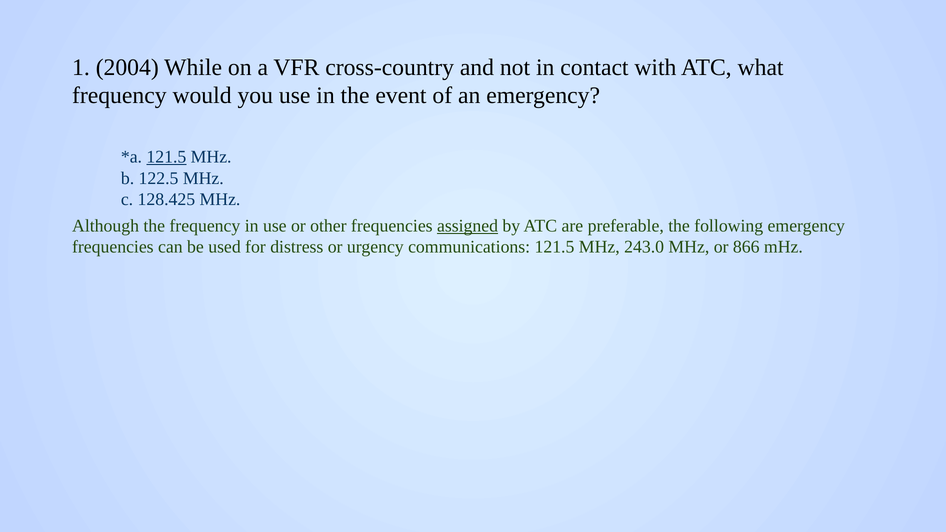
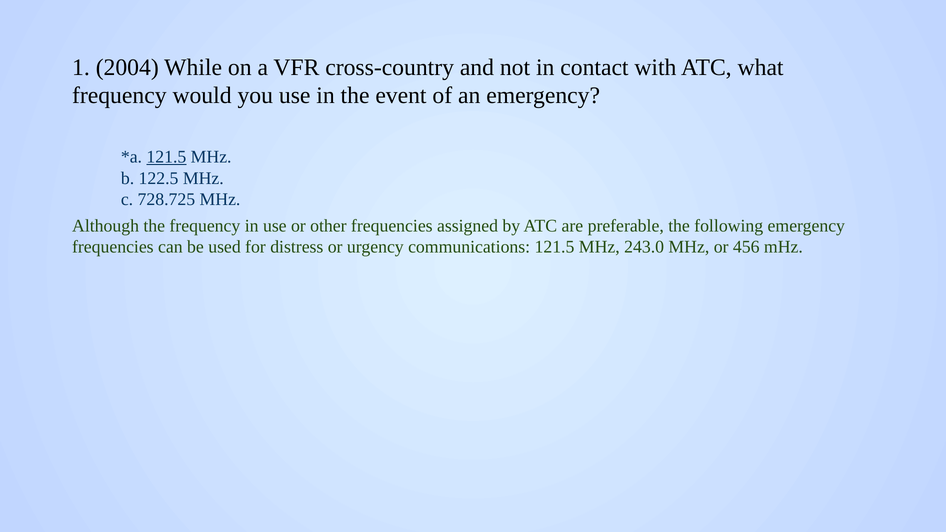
128.425: 128.425 -> 728.725
assigned underline: present -> none
866: 866 -> 456
